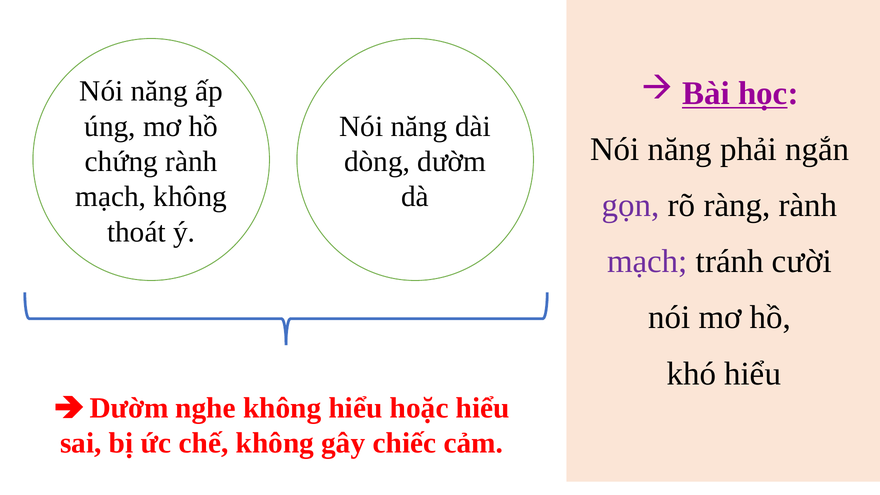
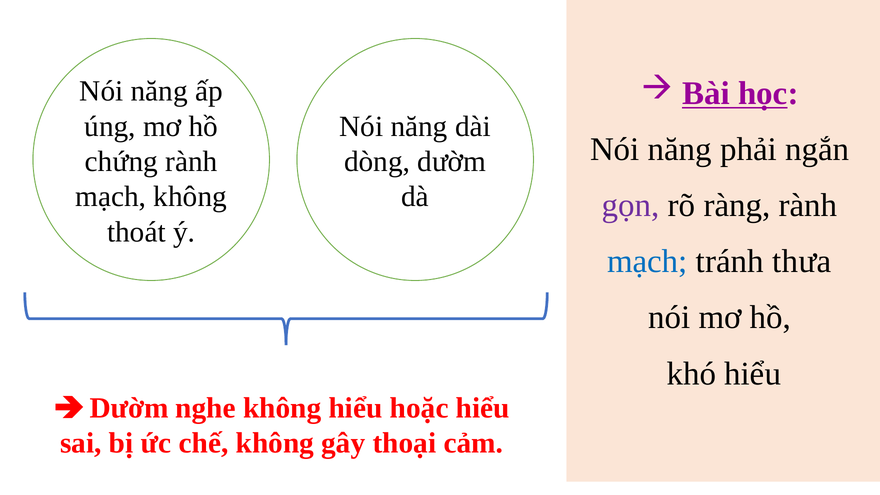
mạch at (647, 261) colour: purple -> blue
cười: cười -> thưa
chiếc: chiếc -> thoại
